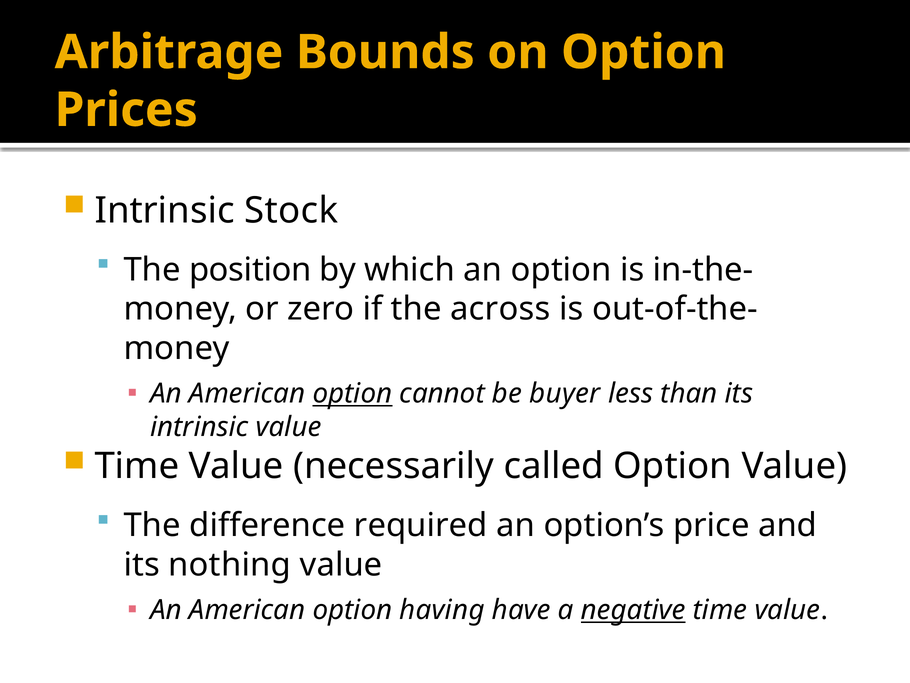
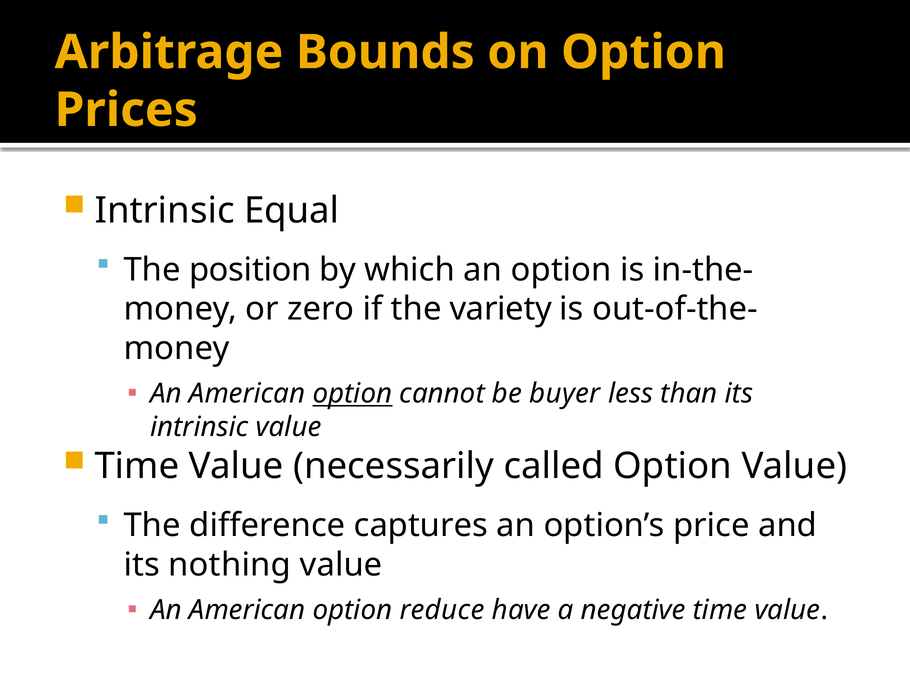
Stock: Stock -> Equal
across: across -> variety
required: required -> captures
having: having -> reduce
negative underline: present -> none
